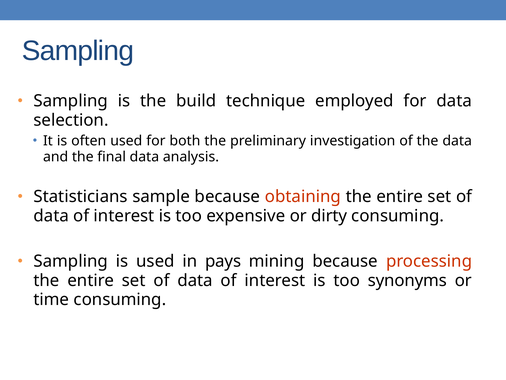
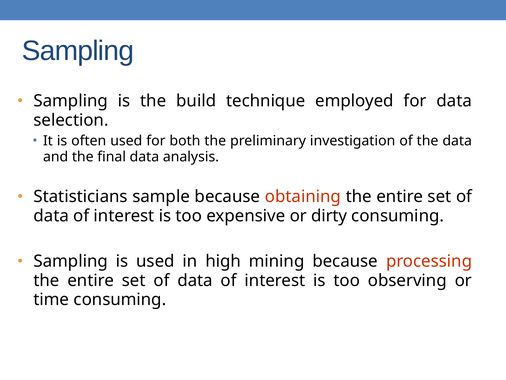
pays: pays -> high
synonyms: synonyms -> observing
